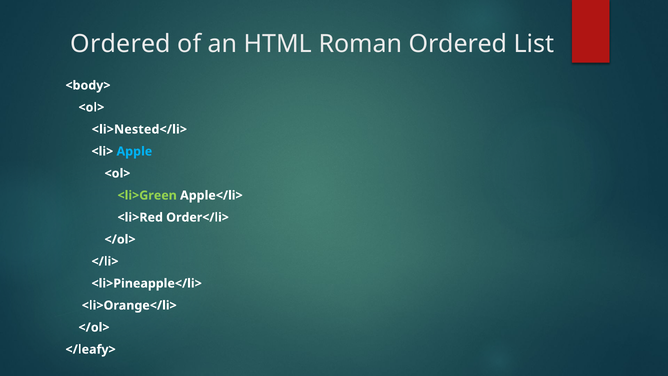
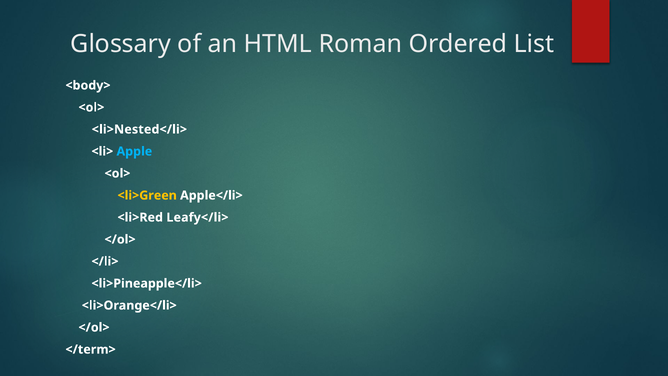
Ordered at (121, 44): Ordered -> Glossary
<li>Green colour: light green -> yellow
Order</li>: Order</li> -> Leafy</li>
</leafy>: </leafy> -> </term>
